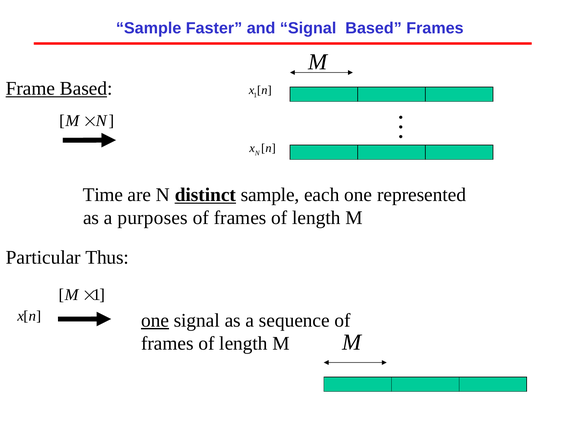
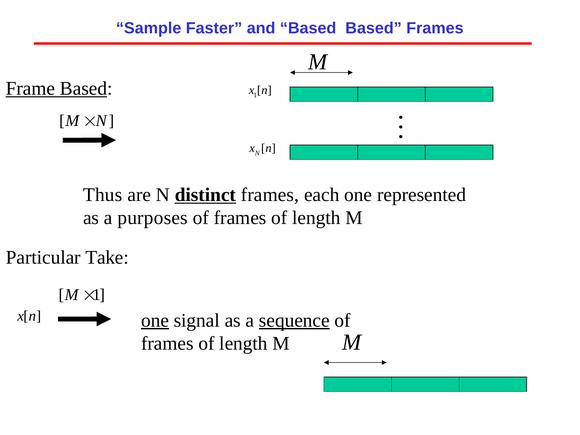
and Signal: Signal -> Based
Time: Time -> Thus
distinct sample: sample -> frames
Thus: Thus -> Take
sequence underline: none -> present
